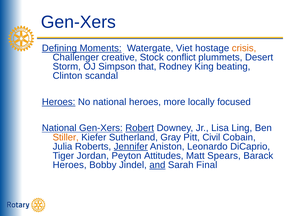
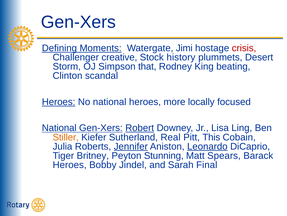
Viet: Viet -> Jimi
crisis colour: orange -> red
conflict: conflict -> history
Gray: Gray -> Real
Civil: Civil -> This
Leonardo underline: none -> present
Jordan: Jordan -> Britney
Attitudes: Attitudes -> Stunning
and underline: present -> none
